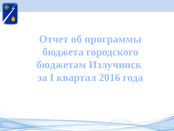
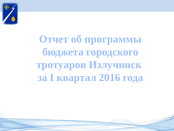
бюджетам: бюджетам -> тротуаров
